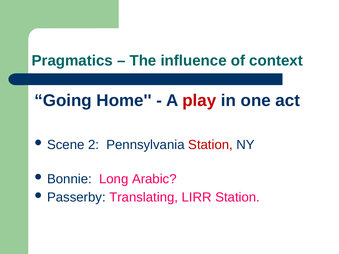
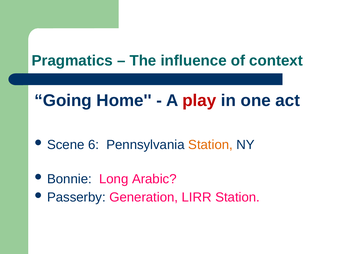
2: 2 -> 6
Station at (211, 145) colour: red -> orange
Translating: Translating -> Generation
